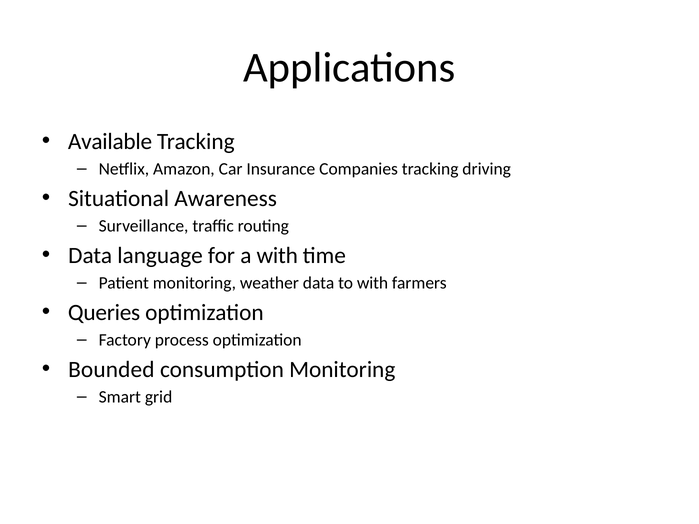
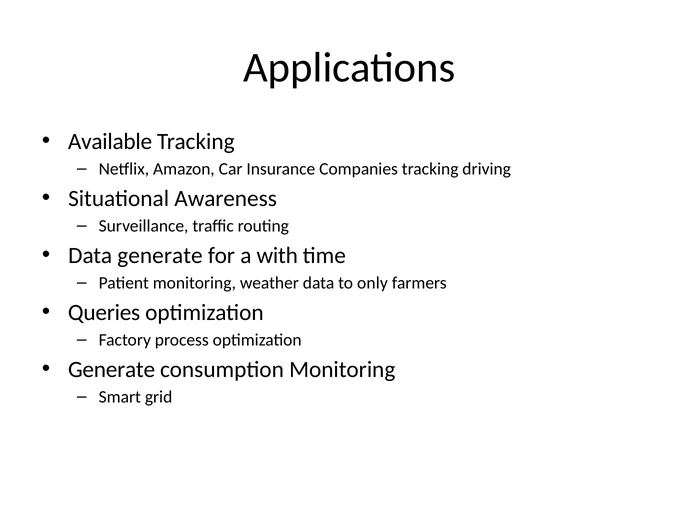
Data language: language -> generate
to with: with -> only
Bounded at (111, 370): Bounded -> Generate
